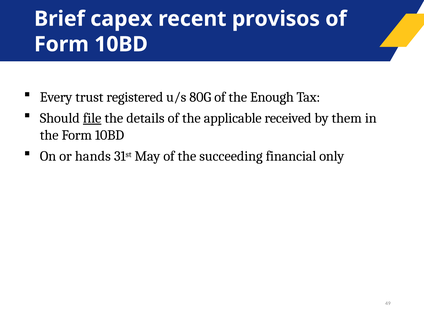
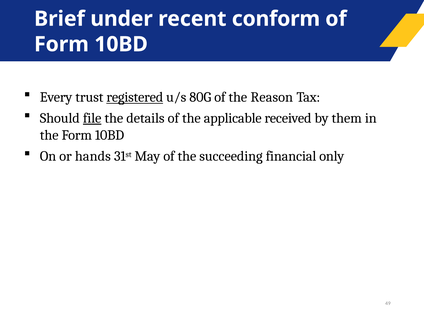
capex: capex -> under
provisos: provisos -> conform
registered underline: none -> present
Enough: Enough -> Reason
